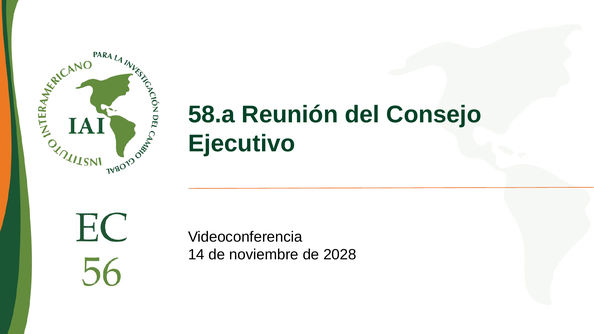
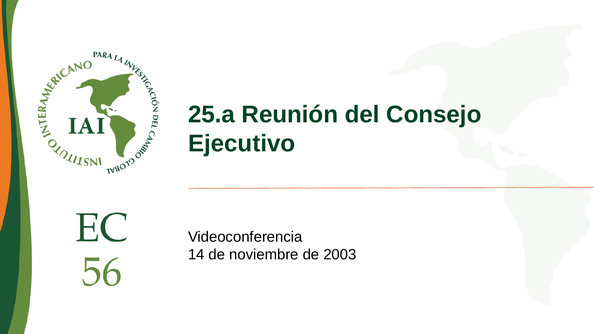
58.a: 58.a -> 25.a
2028: 2028 -> 2003
